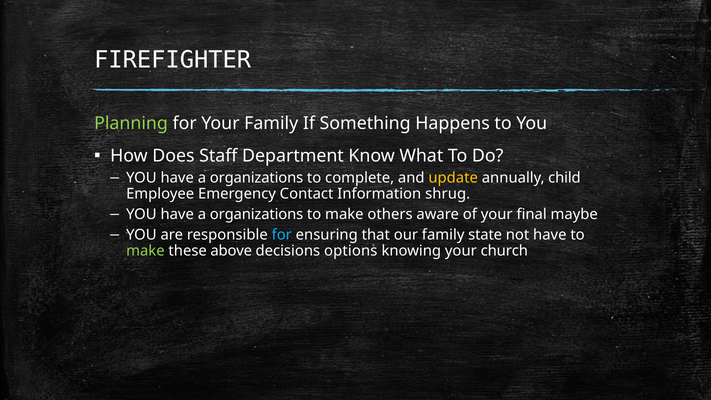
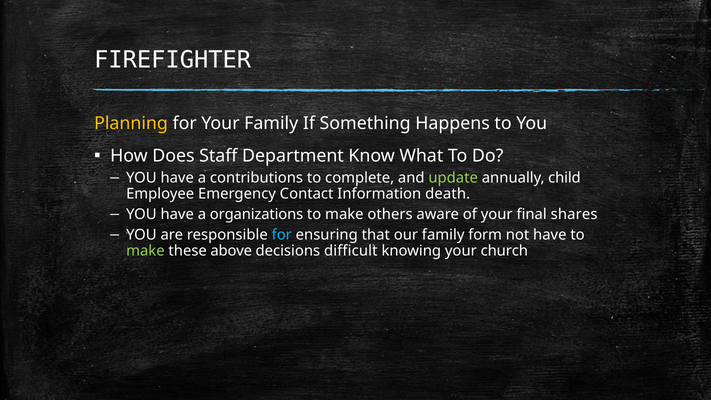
Planning colour: light green -> yellow
organizations at (257, 178): organizations -> contributions
update colour: yellow -> light green
shrug: shrug -> death
maybe: maybe -> shares
state: state -> form
options: options -> difficult
